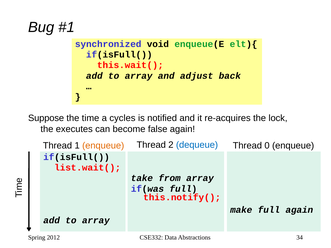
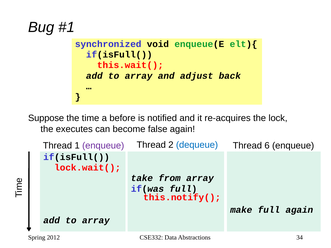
cycles: cycles -> before
enqueue at (103, 146) colour: orange -> purple
0: 0 -> 6
list.wait(: list.wait( -> lock.wait(
